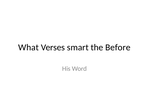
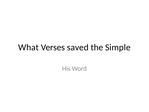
smart: smart -> saved
Before: Before -> Simple
